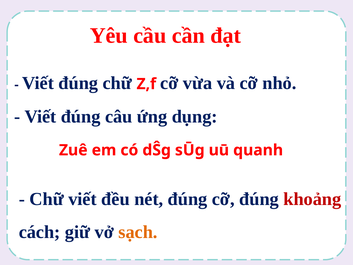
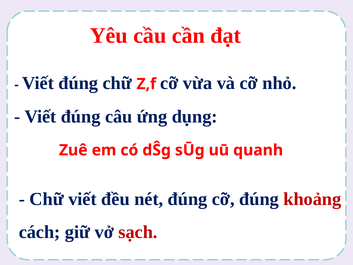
sạch colour: orange -> red
